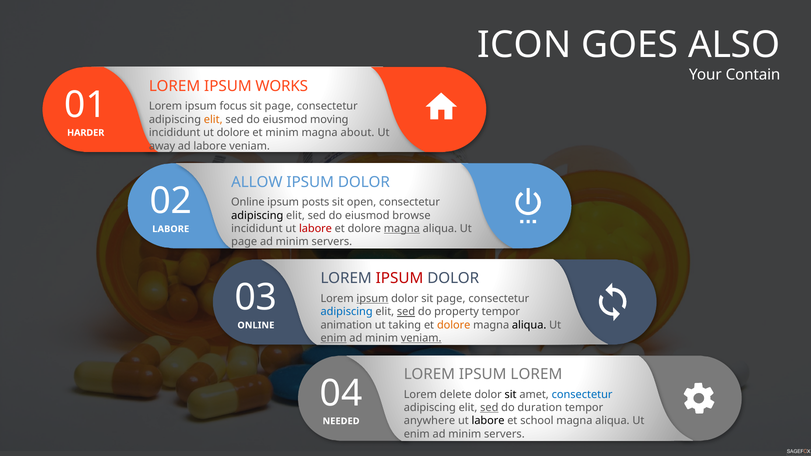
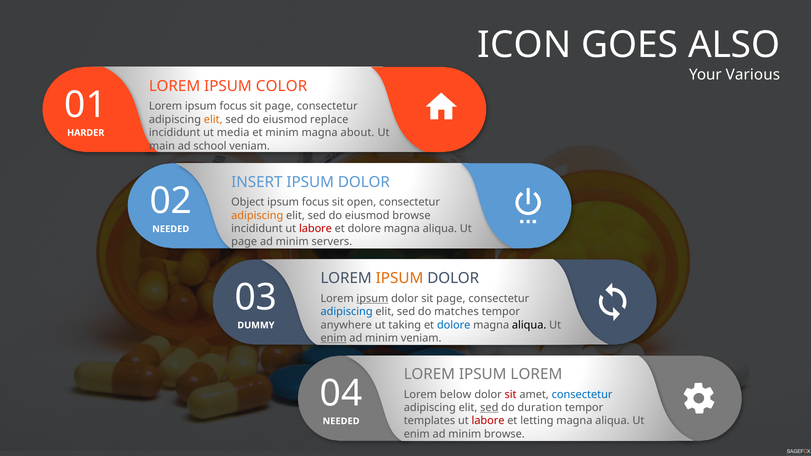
Contain: Contain -> Various
WORKS: WORKS -> COLOR
moving: moving -> replace
ut dolore: dolore -> media
away: away -> main
ad labore: labore -> school
ALLOW: ALLOW -> INSERT
Online at (248, 202): Online -> Object
posts at (316, 202): posts -> focus
adipiscing at (257, 216) colour: black -> orange
magna at (402, 229) underline: present -> none
LABORE at (171, 229): LABORE -> NEEDED
IPSUM at (400, 279) colour: red -> orange
sed at (406, 312) underline: present -> none
property: property -> matches
animation: animation -> anywhere
dolore at (454, 325) colour: orange -> blue
ONLINE at (256, 325): ONLINE -> DUMMY
veniam at (421, 338) underline: present -> none
delete: delete -> below
sit at (511, 395) colour: black -> red
anywhere: anywhere -> templates
labore at (488, 421) colour: black -> red
school: school -> letting
enim ad minim servers: servers -> browse
